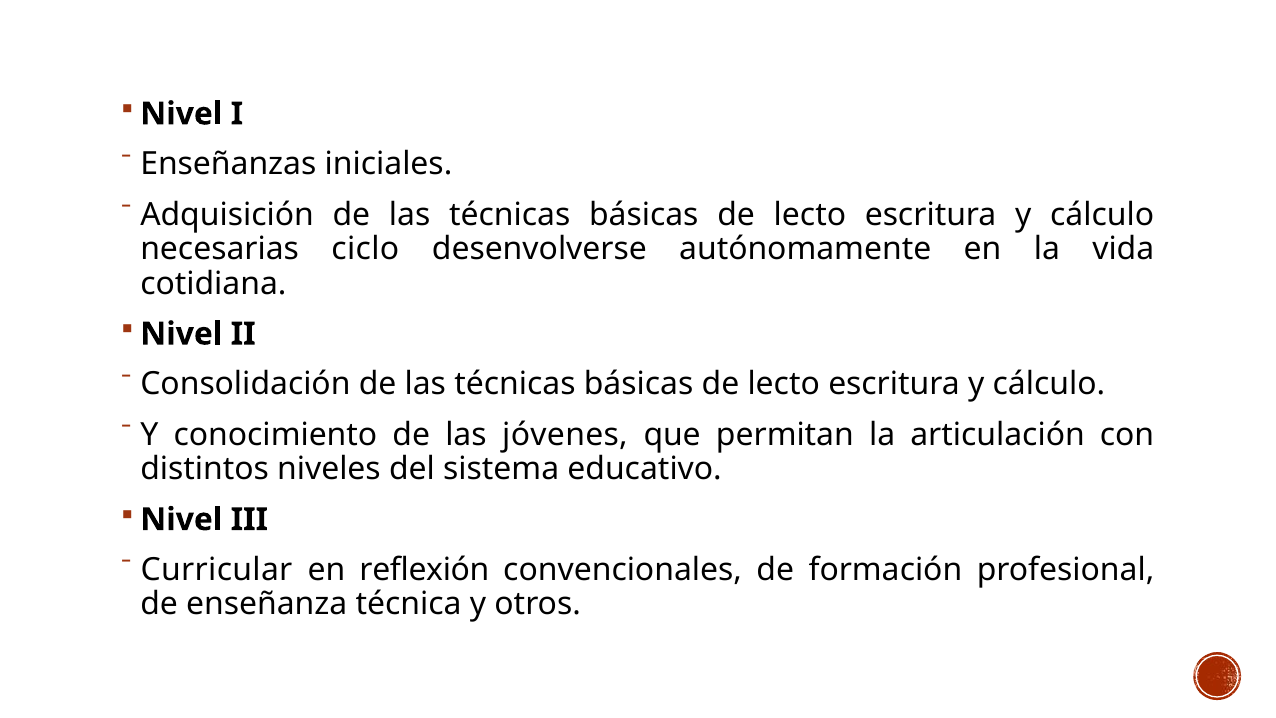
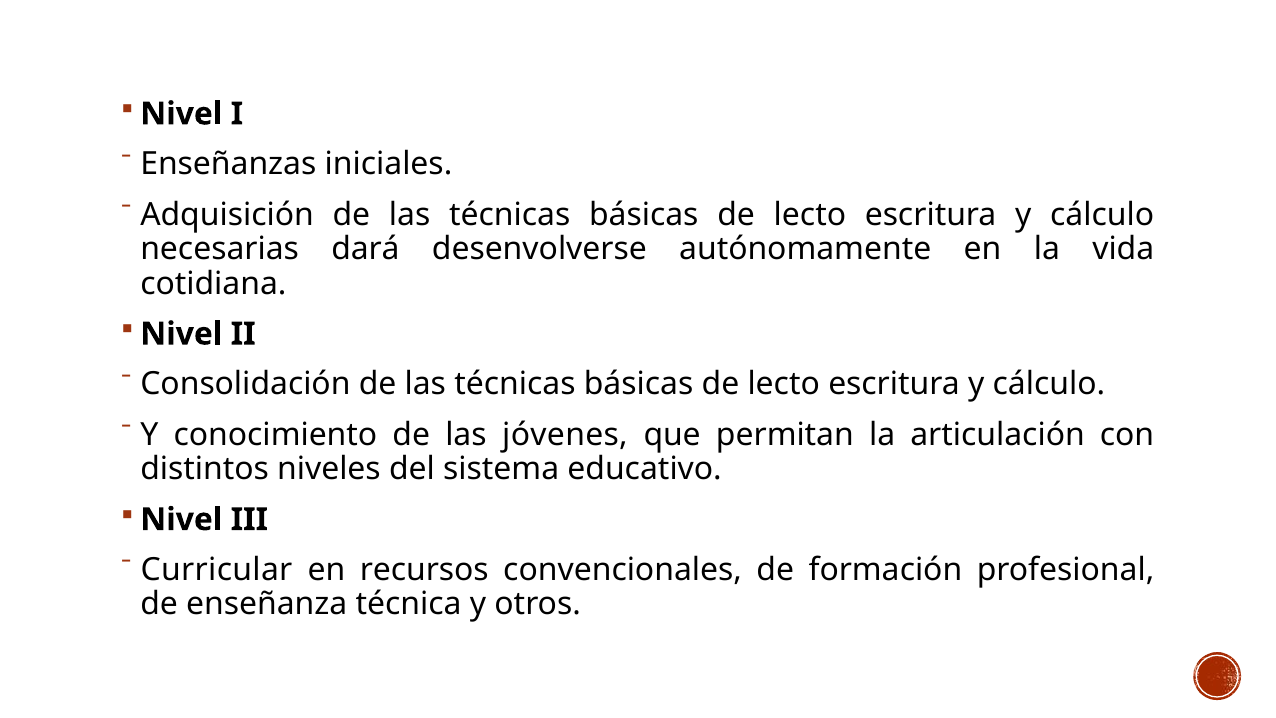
ciclo: ciclo -> dará
reflexión: reflexión -> recursos
